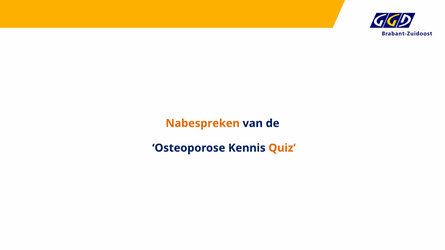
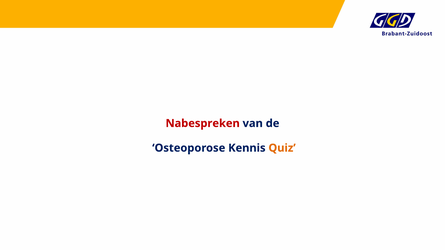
Nabespreken colour: orange -> red
